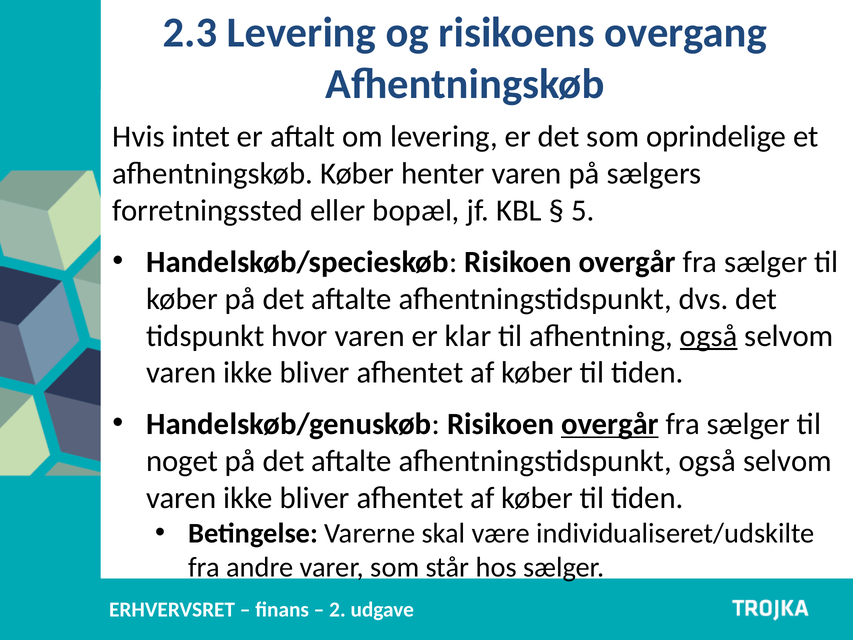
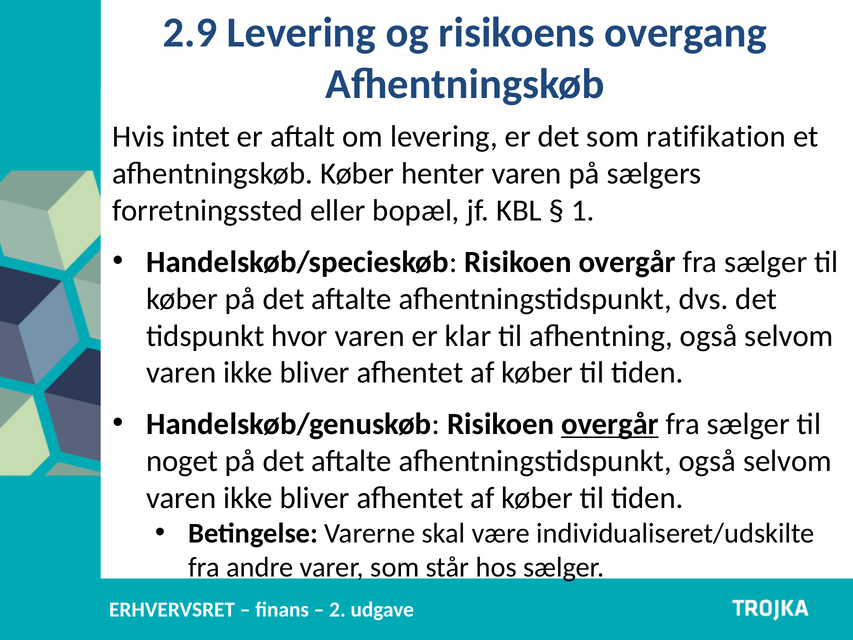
2.3: 2.3 -> 2.9
oprindelige: oprindelige -> ratifikation
5 at (583, 211): 5 -> 1
også at (709, 336) underline: present -> none
